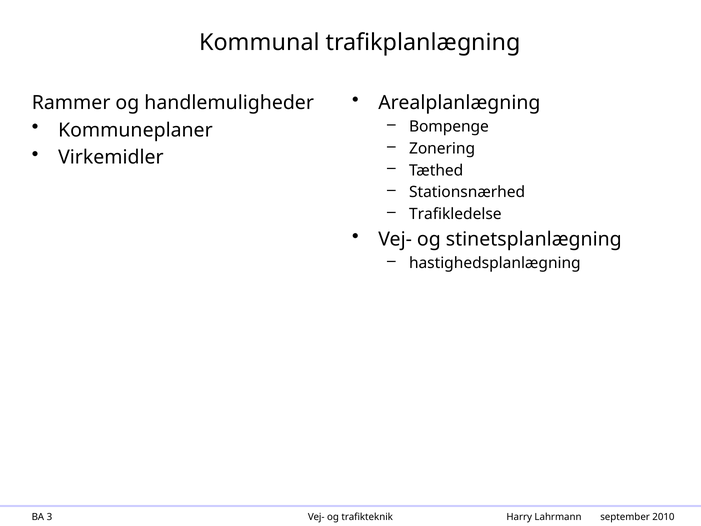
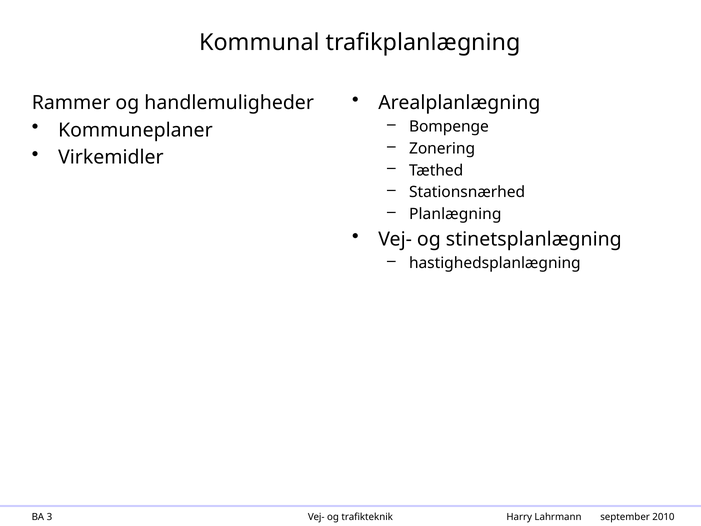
Trafikledelse: Trafikledelse -> Planlægning
